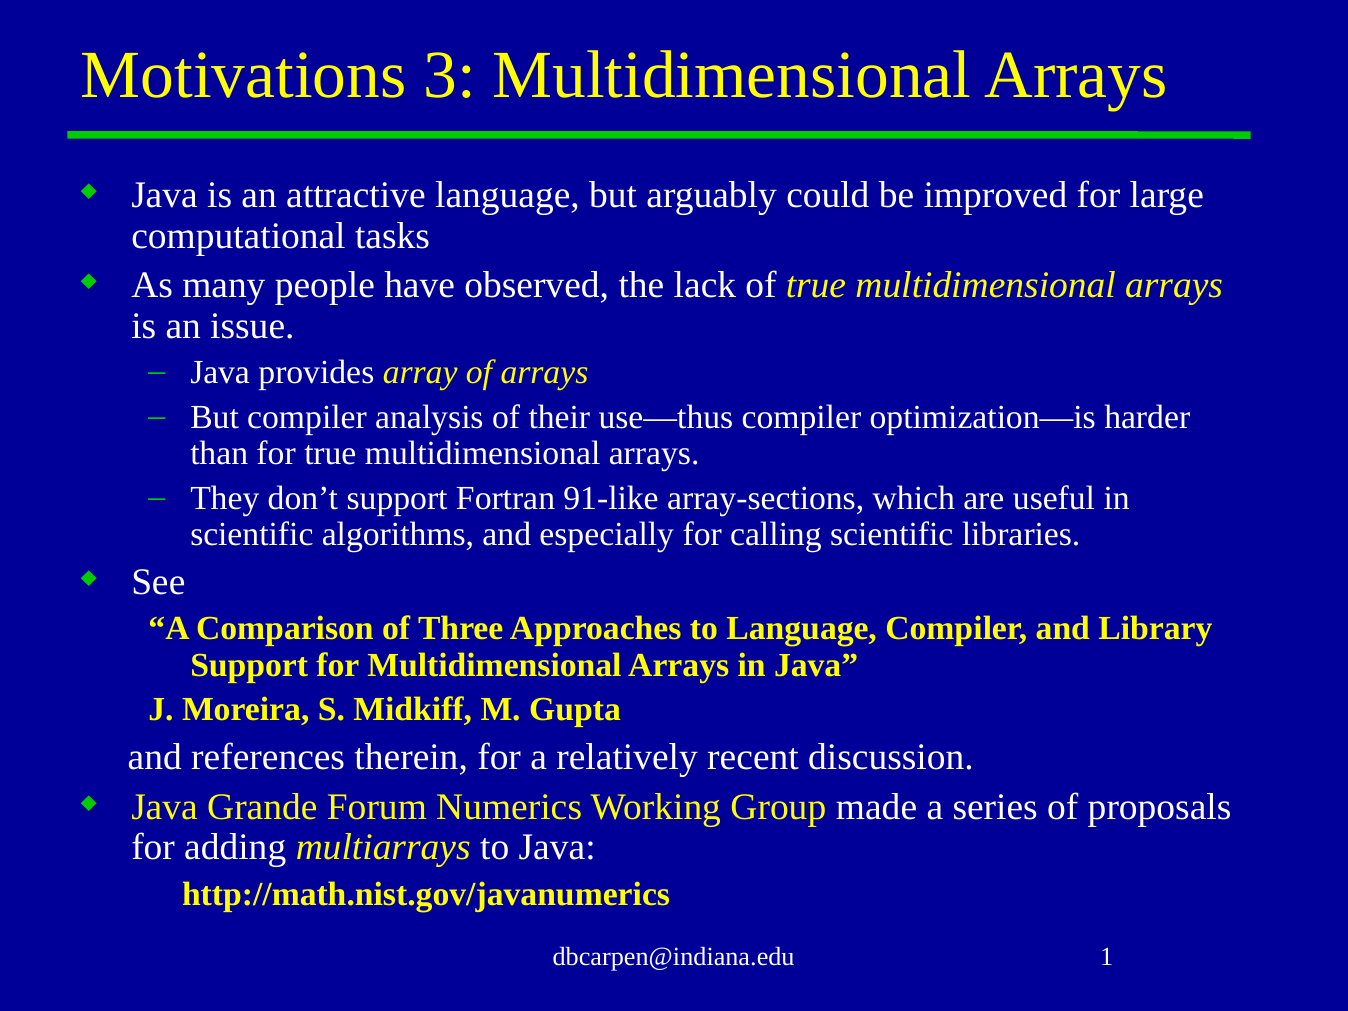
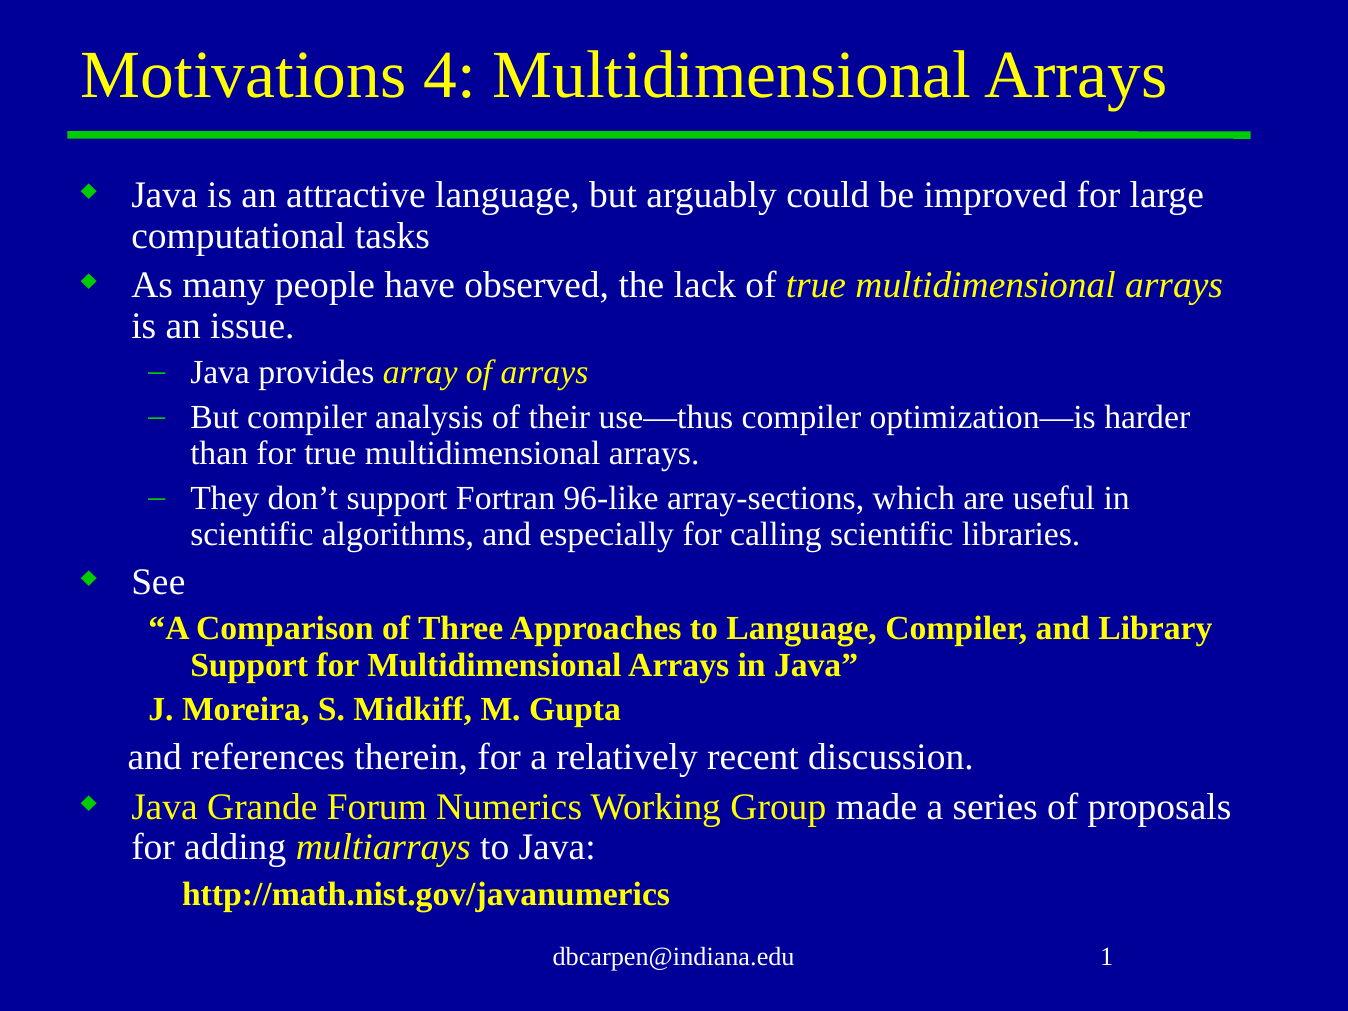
3: 3 -> 4
91-like: 91-like -> 96-like
